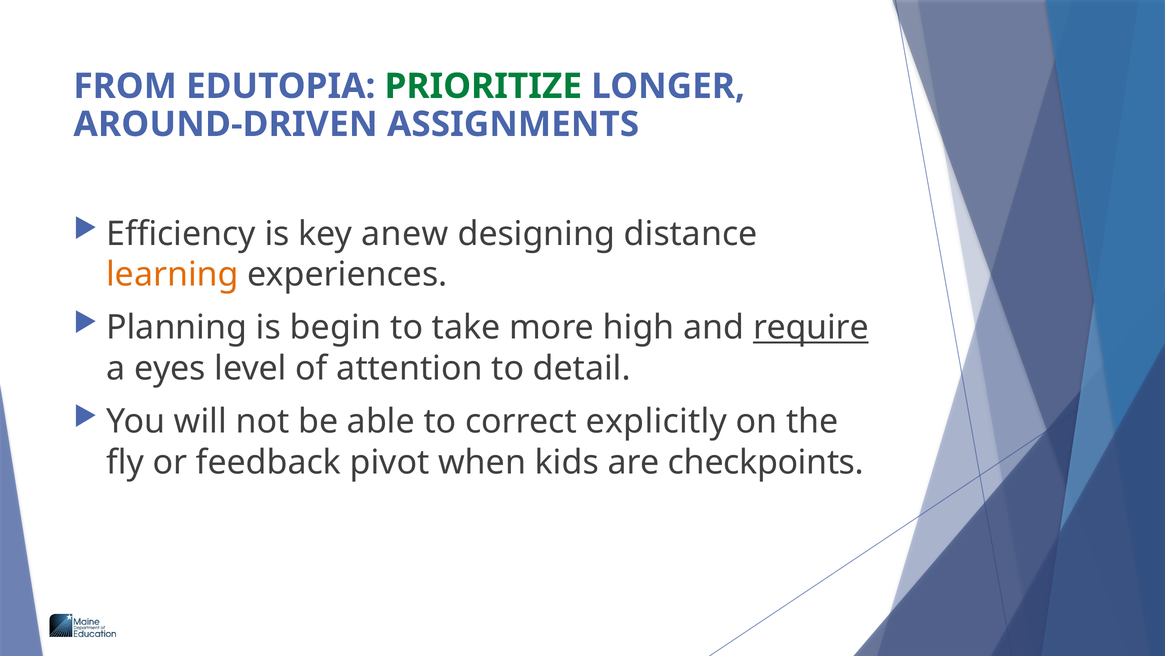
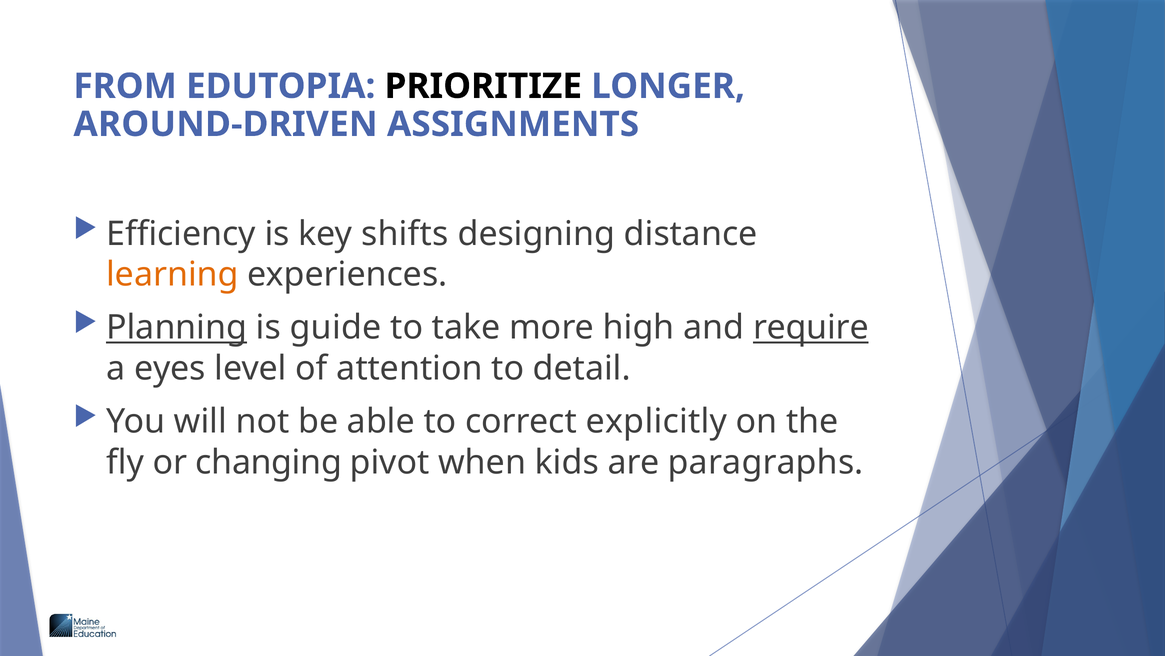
PRIORITIZE colour: green -> black
anew: anew -> shifts
Planning underline: none -> present
begin: begin -> guide
feedback: feedback -> changing
checkpoints: checkpoints -> paragraphs
